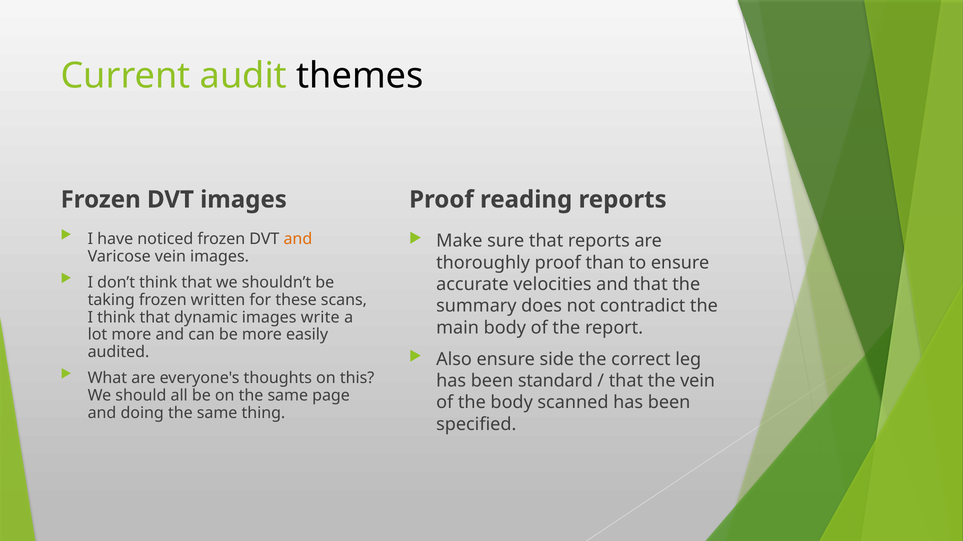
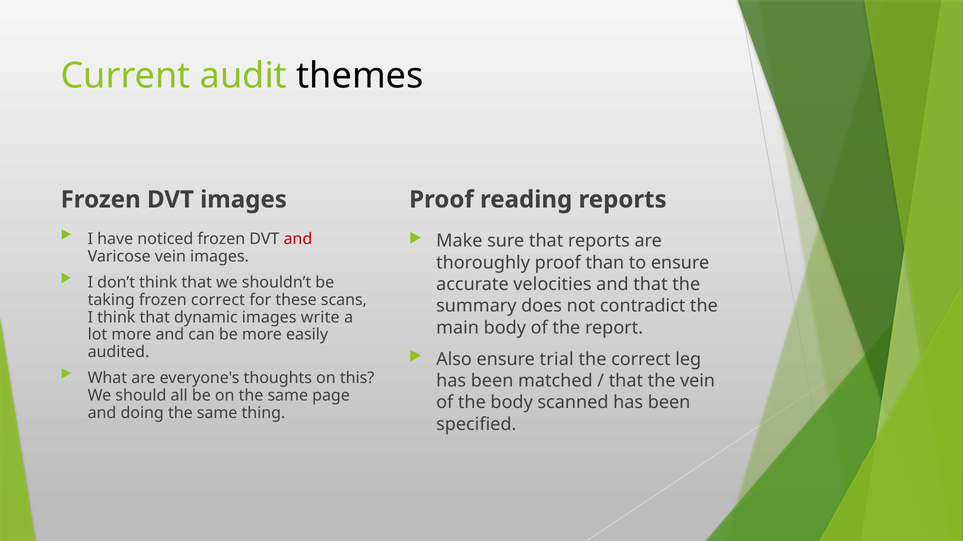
and at (298, 239) colour: orange -> red
frozen written: written -> correct
side: side -> trial
standard: standard -> matched
